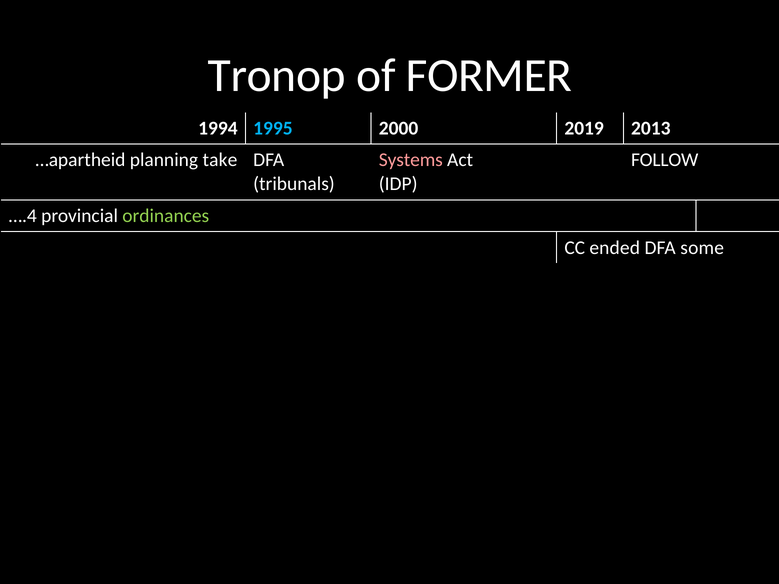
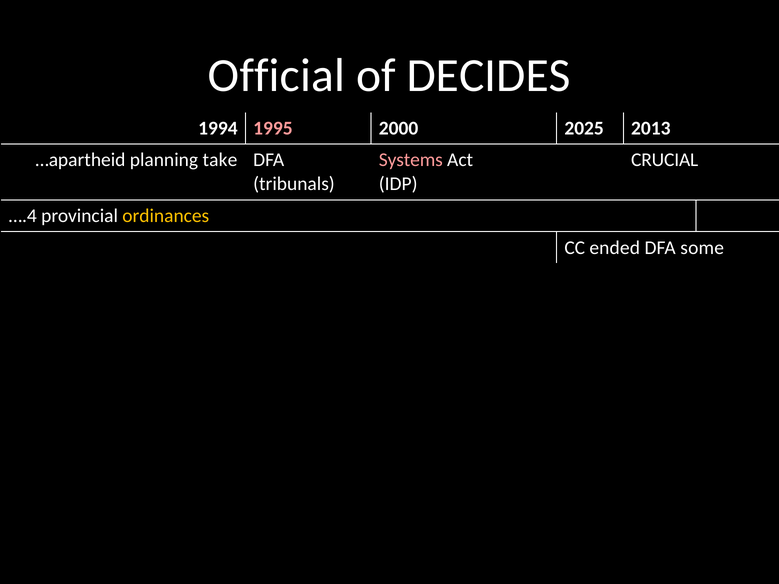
Tronop: Tronop -> Official
FORMER: FORMER -> DECIDES
1995 colour: light blue -> pink
2019: 2019 -> 2025
FOLLOW: FOLLOW -> CRUCIAL
ordinances colour: light green -> yellow
